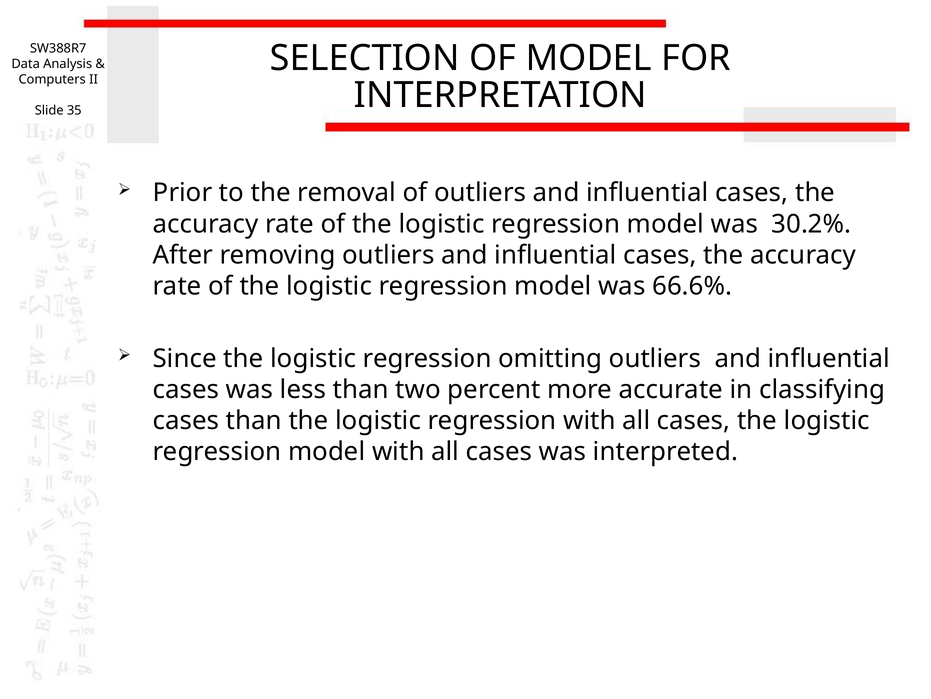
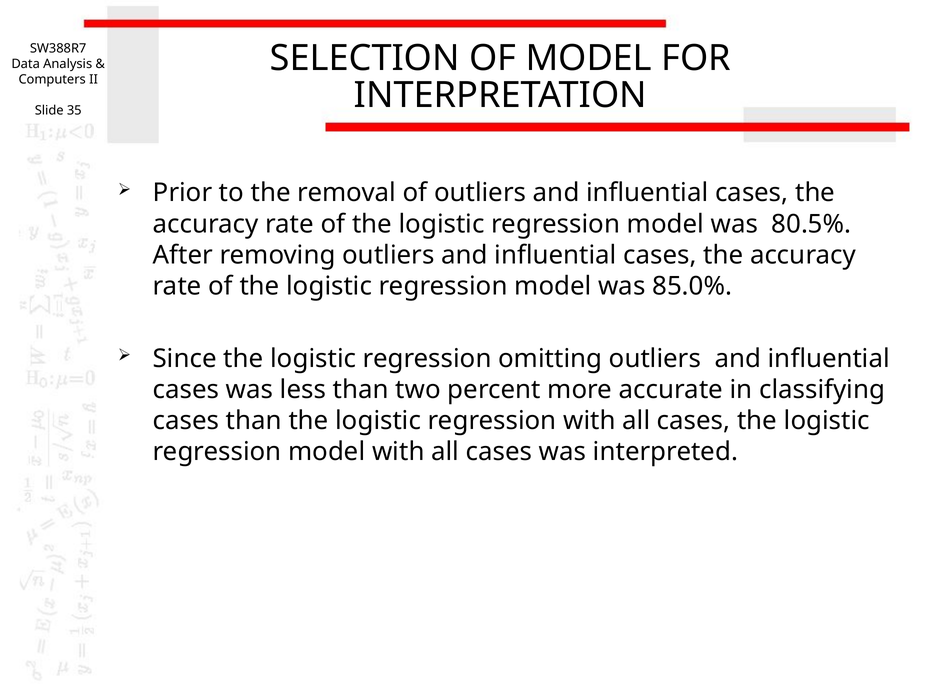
30.2%: 30.2% -> 80.5%
66.6%: 66.6% -> 85.0%
